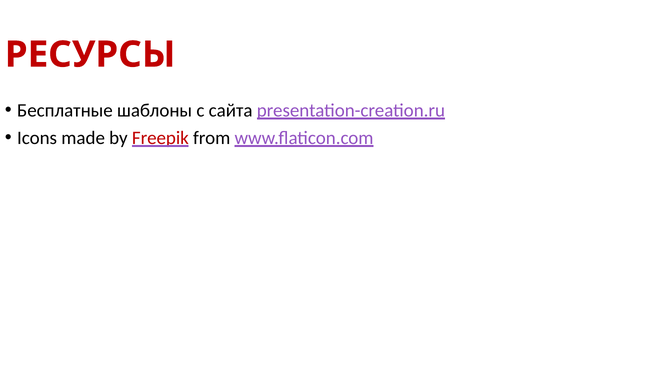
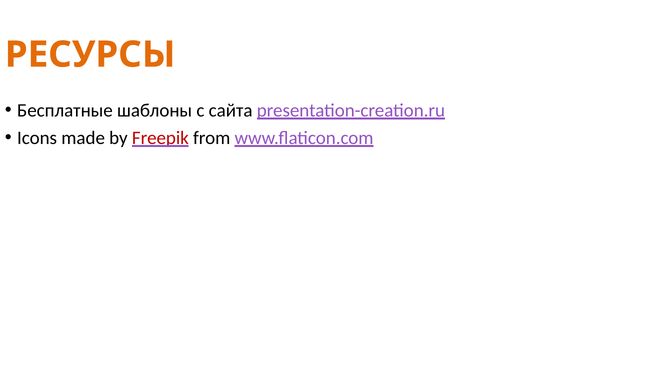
РЕСУРСЫ colour: red -> orange
